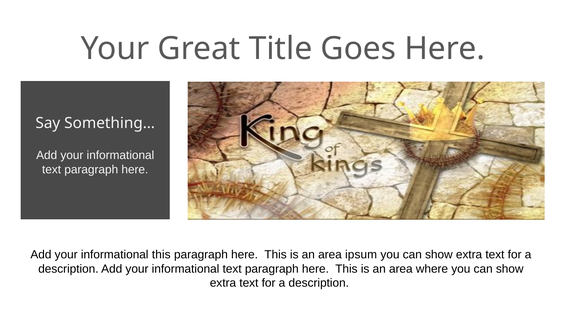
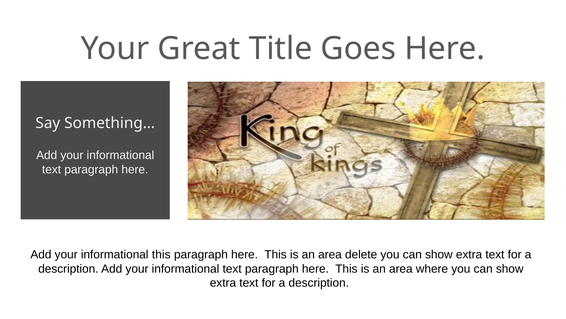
ipsum: ipsum -> delete
